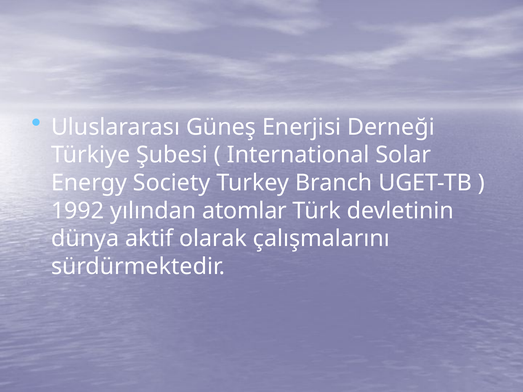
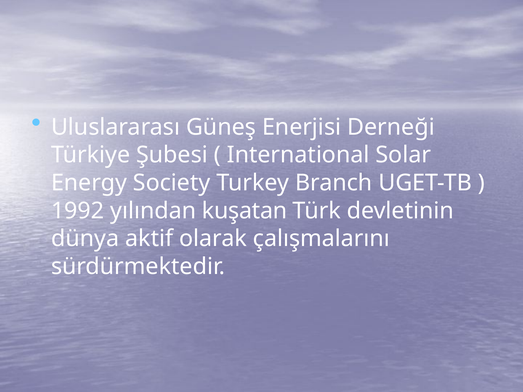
atomlar: atomlar -> kuşatan
